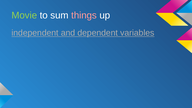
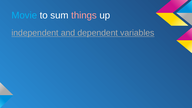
Movie colour: light green -> light blue
